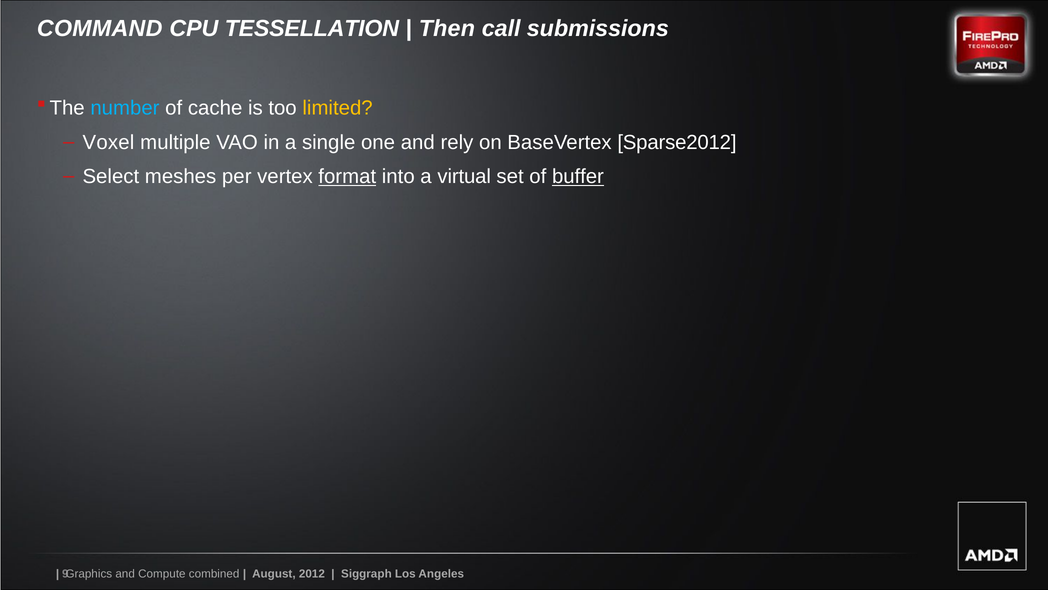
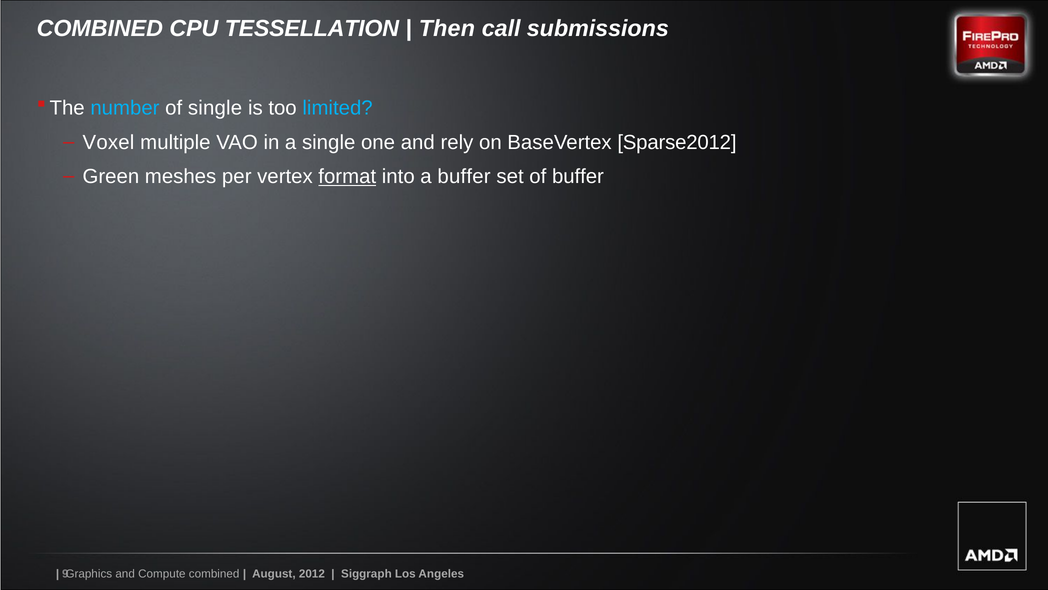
COMMAND at (100, 29): COMMAND -> COMBINED
of cache: cache -> single
limited colour: yellow -> light blue
Select: Select -> Green
a virtual: virtual -> buffer
buffer at (578, 177) underline: present -> none
